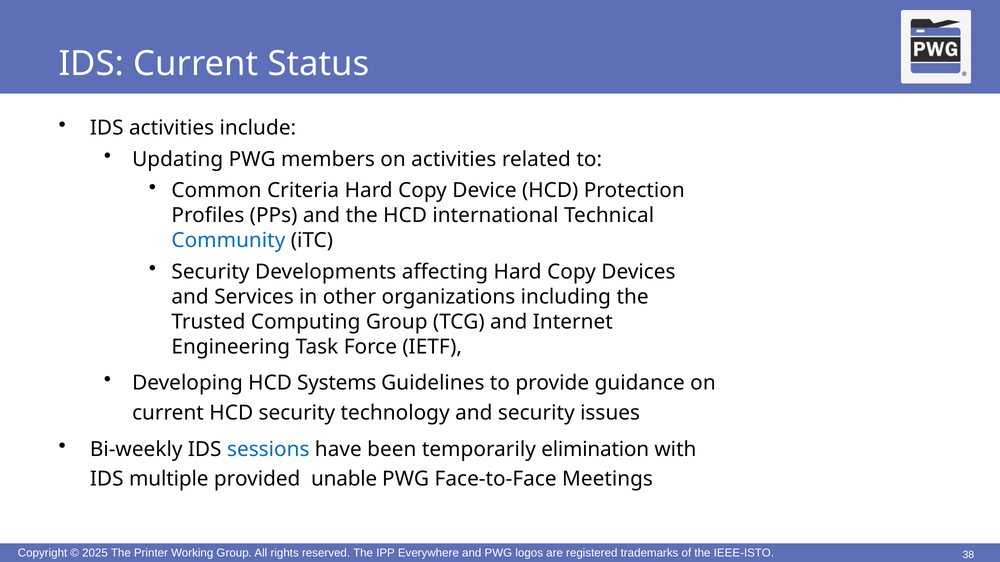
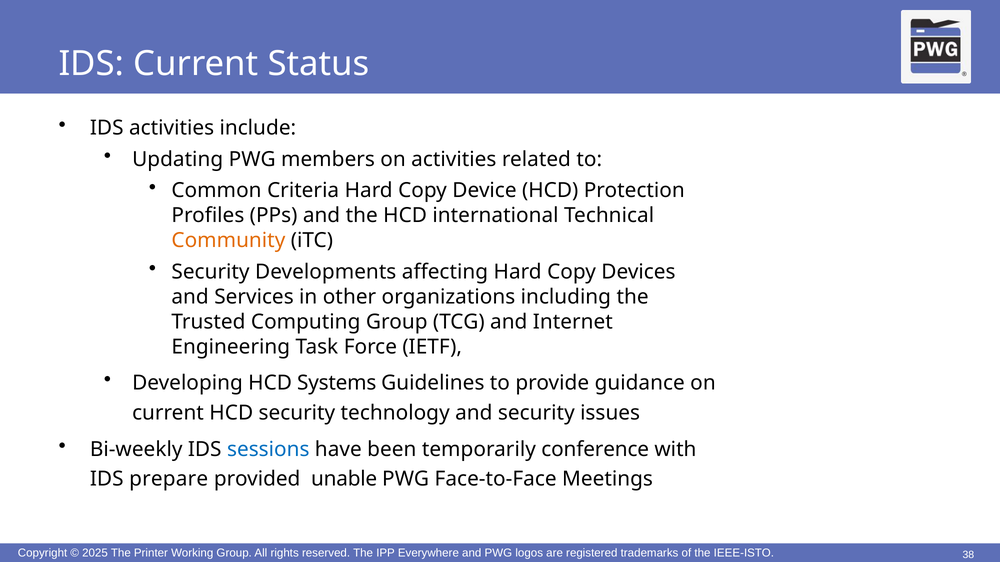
Community colour: blue -> orange
elimination: elimination -> conference
multiple: multiple -> prepare
